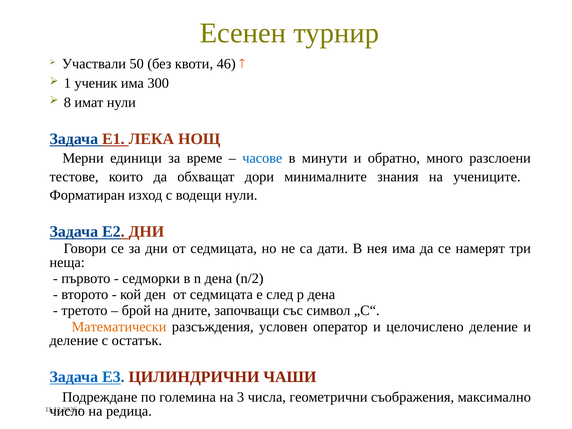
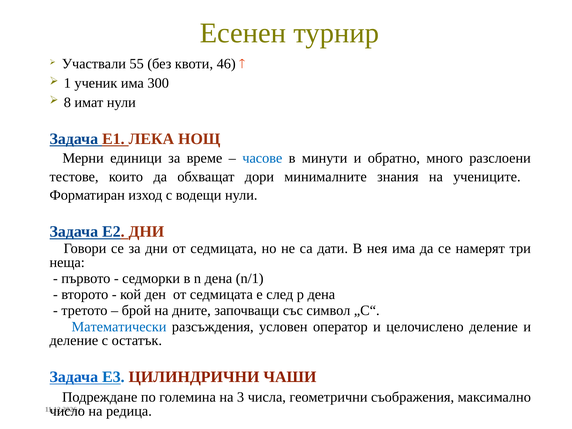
50: 50 -> 55
n/2: n/2 -> n/1
Математически colour: orange -> blue
